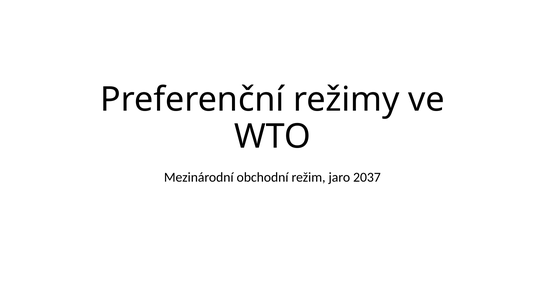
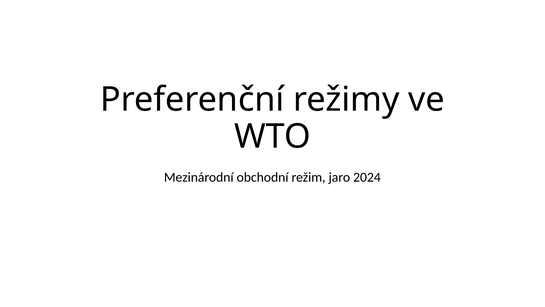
2037: 2037 -> 2024
